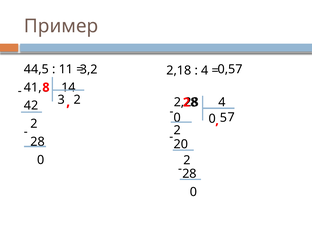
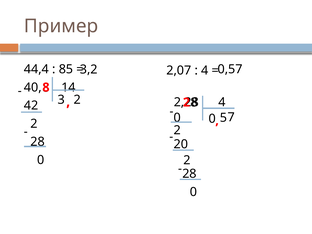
44,5: 44,5 -> 44,4
11: 11 -> 85
2,18: 2,18 -> 2,07
41: 41 -> 40
